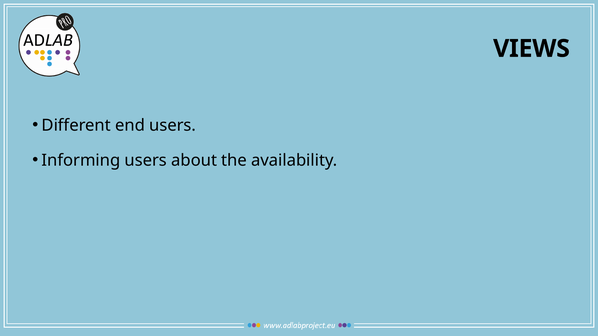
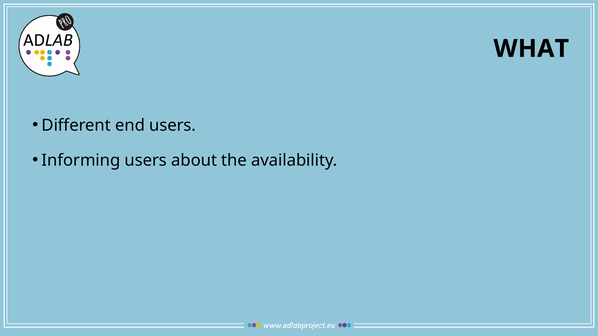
VIEWS: VIEWS -> WHAT
